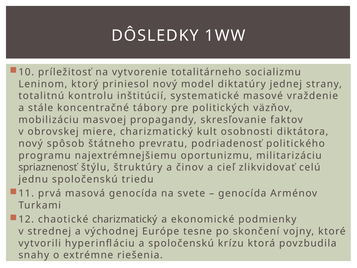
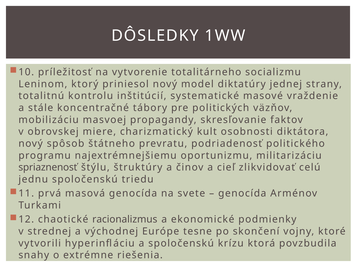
chaotické charizmatický: charizmatický -> racionalizmus
